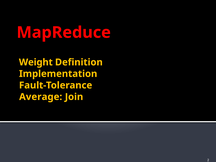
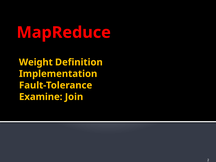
Average: Average -> Examine
